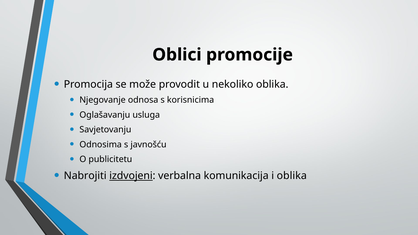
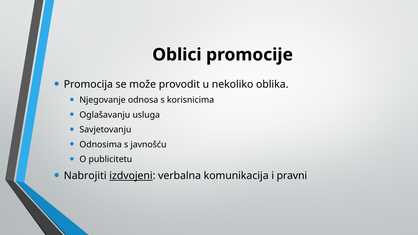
i oblika: oblika -> pravni
